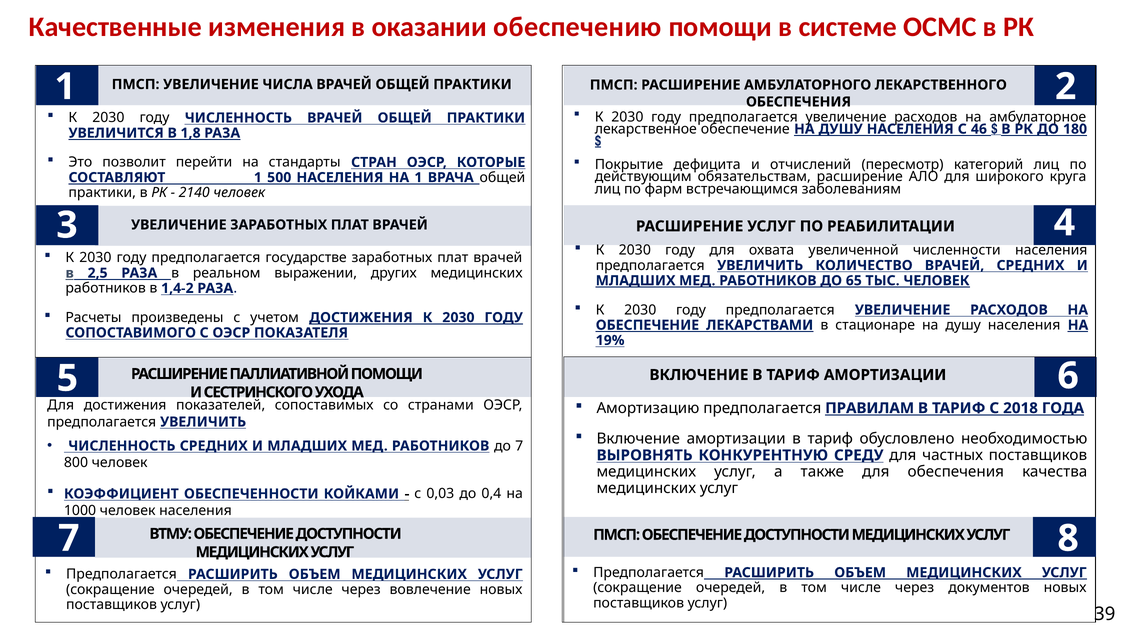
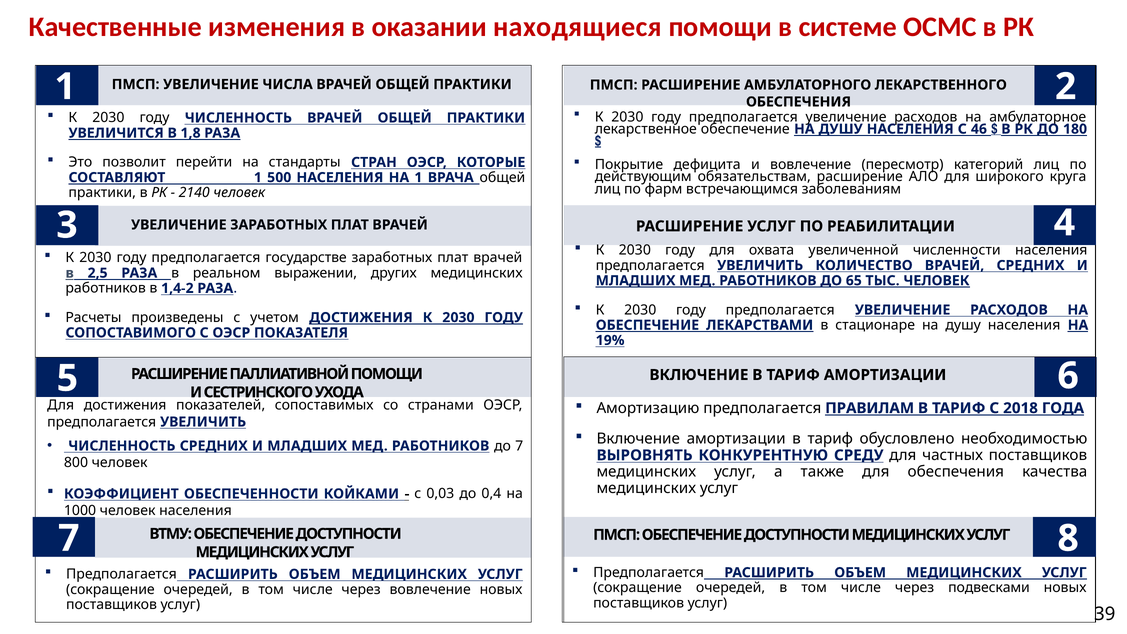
обеспечению: обеспечению -> находящиеся
и отчислений: отчислений -> вовлечение
документов: документов -> подвесками
